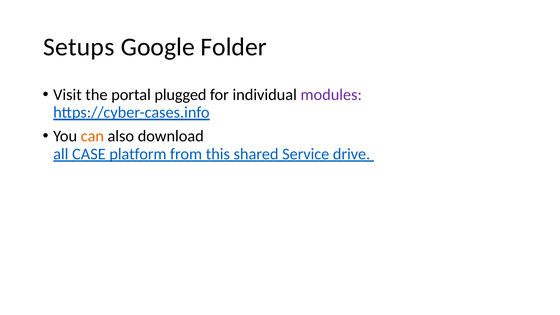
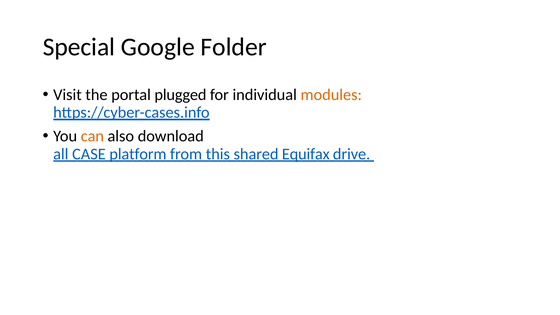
Setups: Setups -> Special
modules colour: purple -> orange
Service: Service -> Equifax
